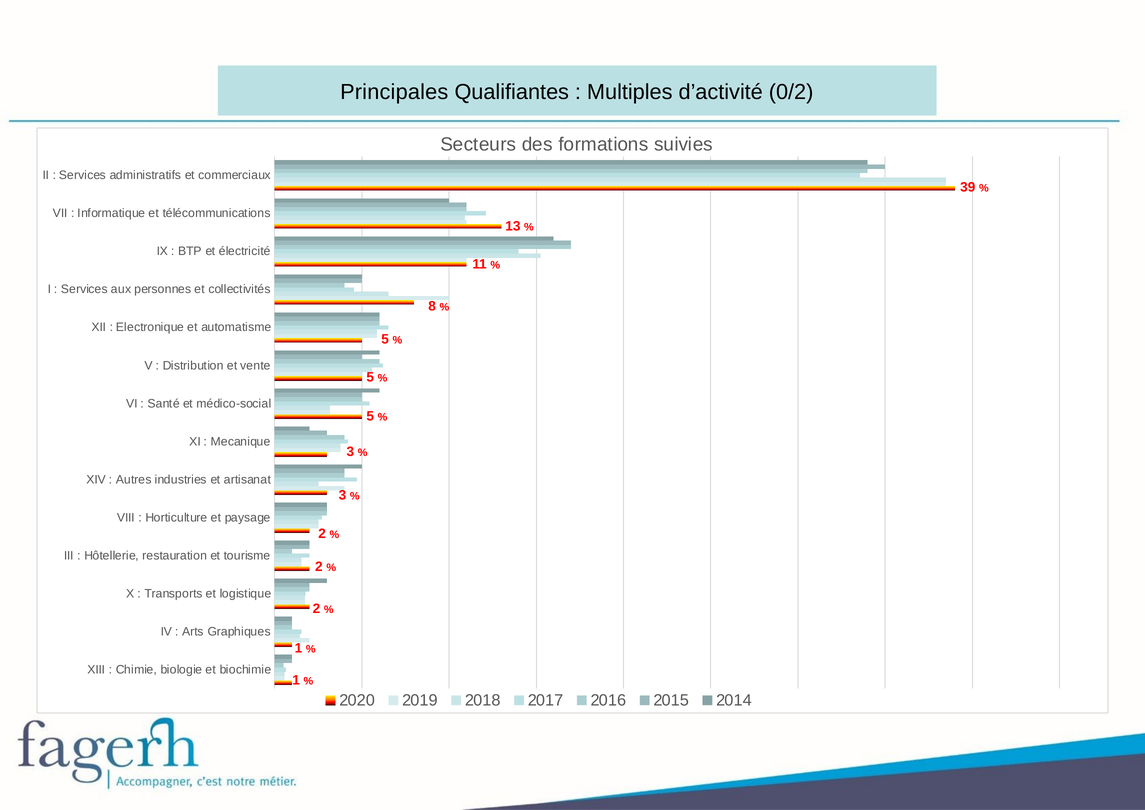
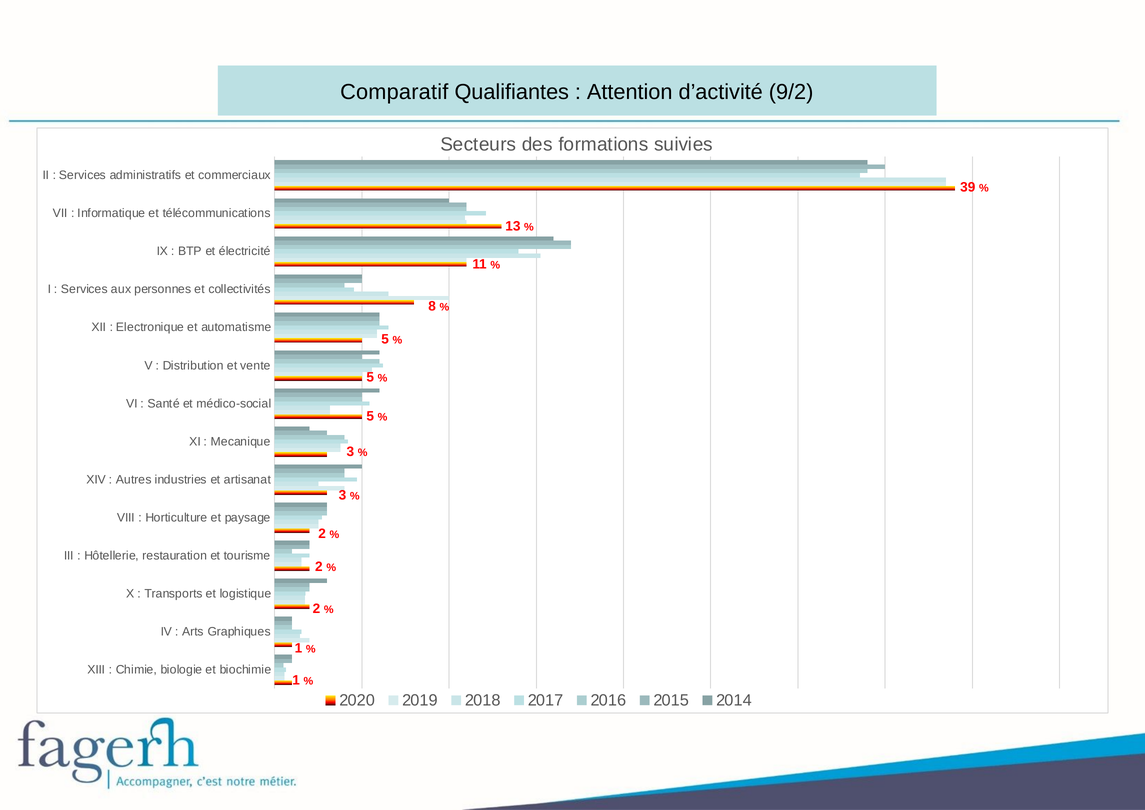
Principales: Principales -> Comparatif
Multiples: Multiples -> Attention
0/2: 0/2 -> 9/2
